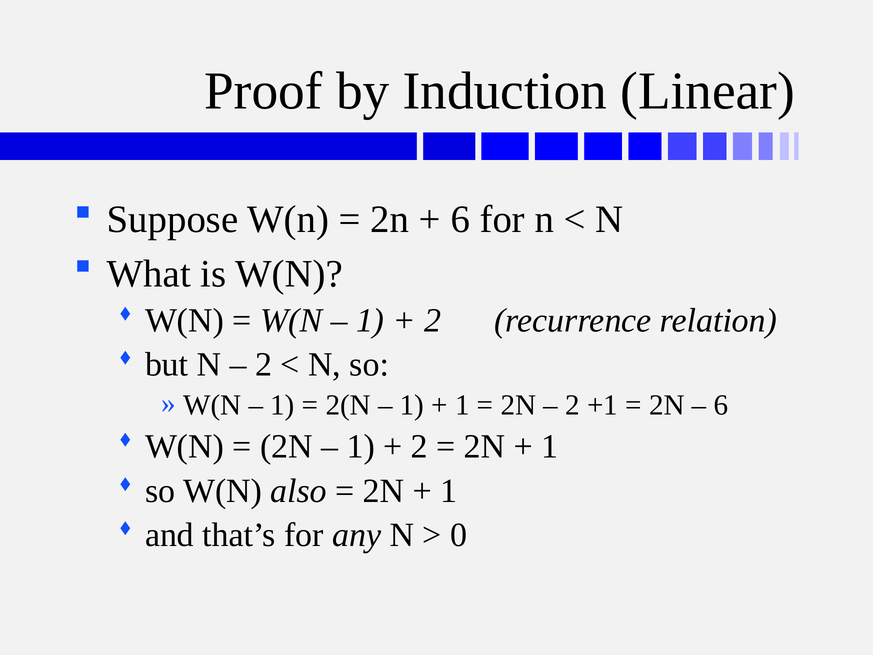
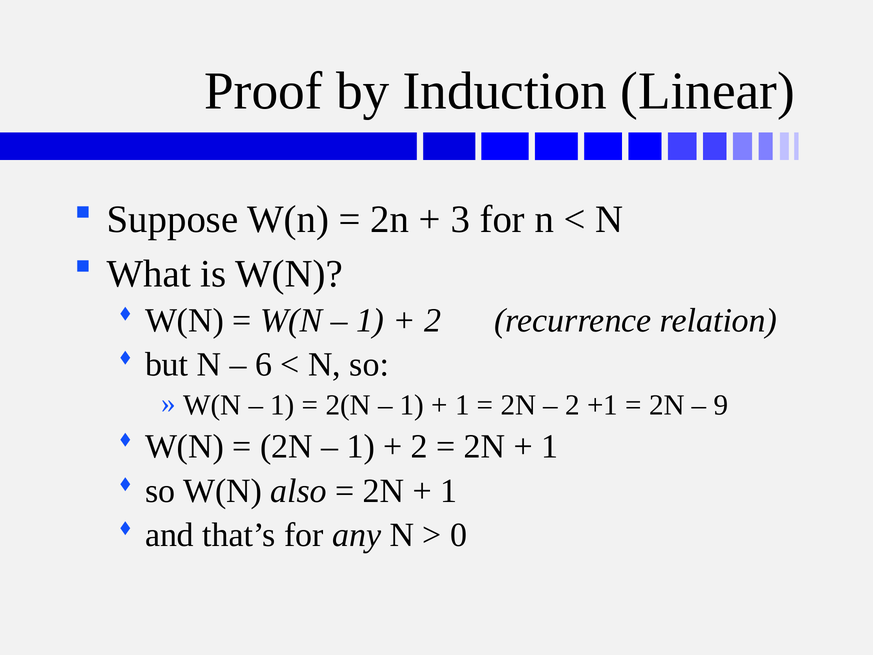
6 at (460, 219): 6 -> 3
2 at (264, 365): 2 -> 6
6 at (721, 405): 6 -> 9
